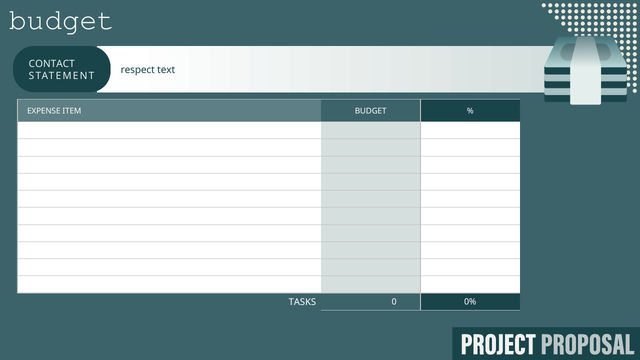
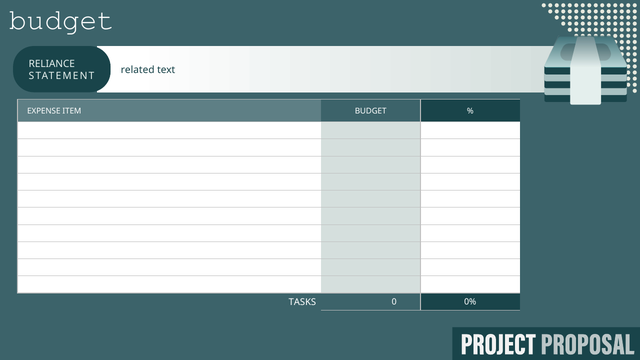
CONTACT: CONTACT -> RELIANCE
respect: respect -> related
